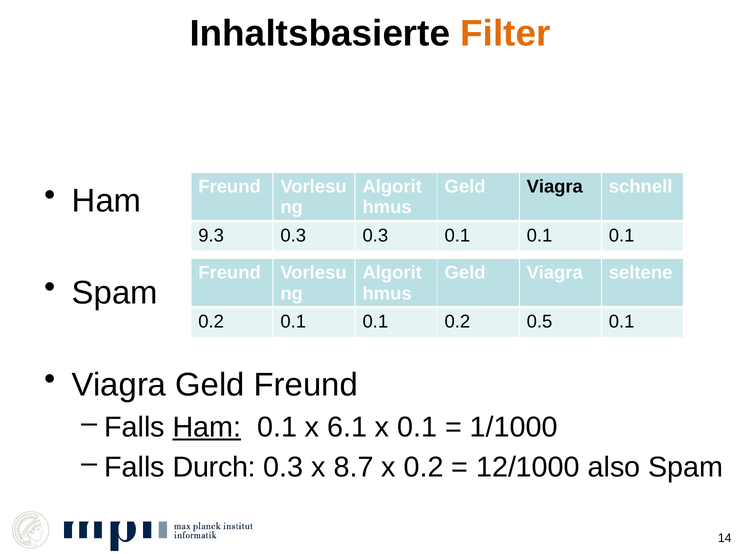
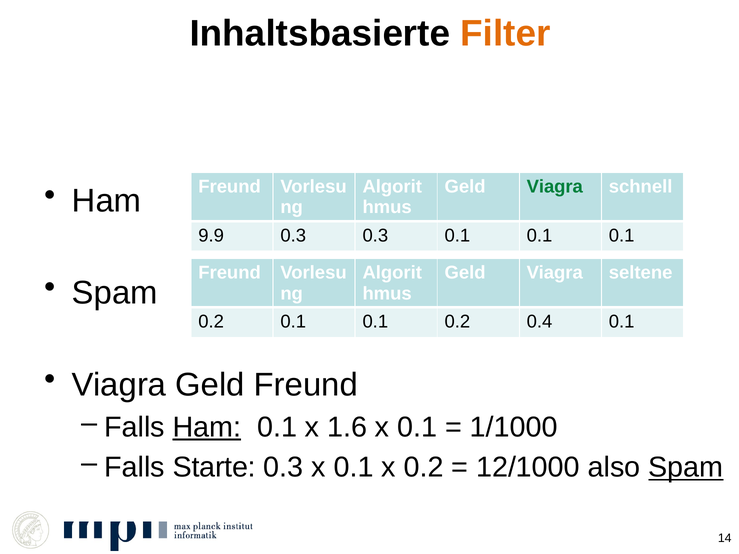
Viagra at (555, 187) colour: black -> green
9.3: 9.3 -> 9.9
0.5: 0.5 -> 0.4
6.1: 6.1 -> 1.6
Durch: Durch -> Starte
0.3 x 8.7: 8.7 -> 0.1
Spam at (686, 468) underline: none -> present
